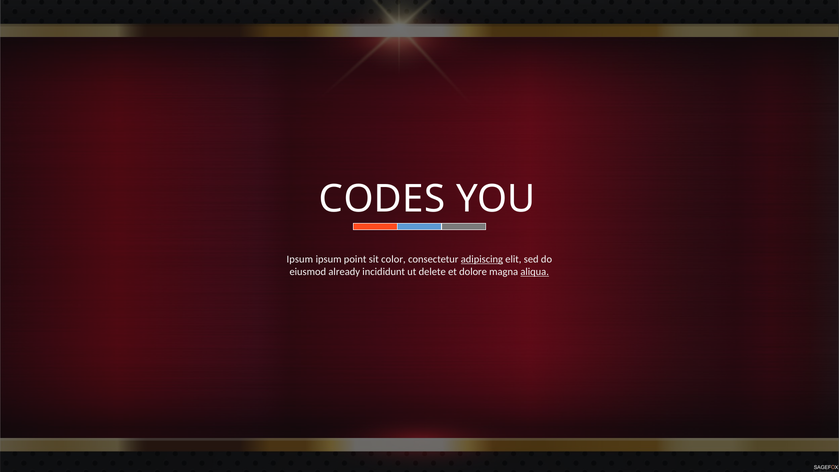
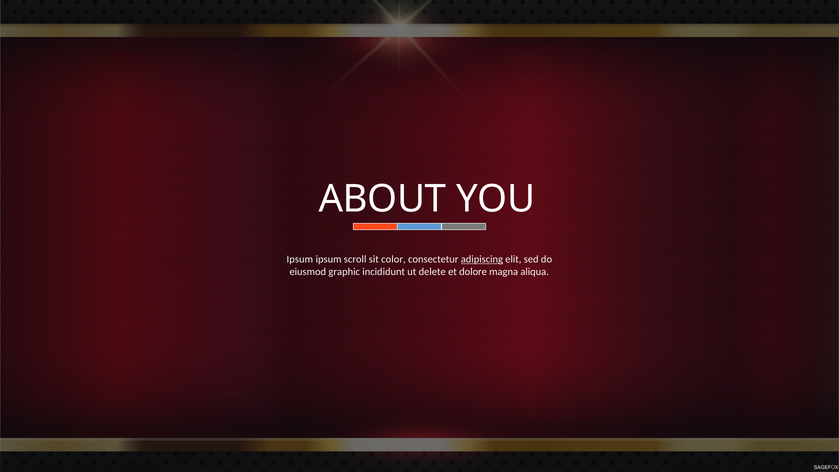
CODES: CODES -> ABOUT
point: point -> scroll
already: already -> graphic
aliqua underline: present -> none
